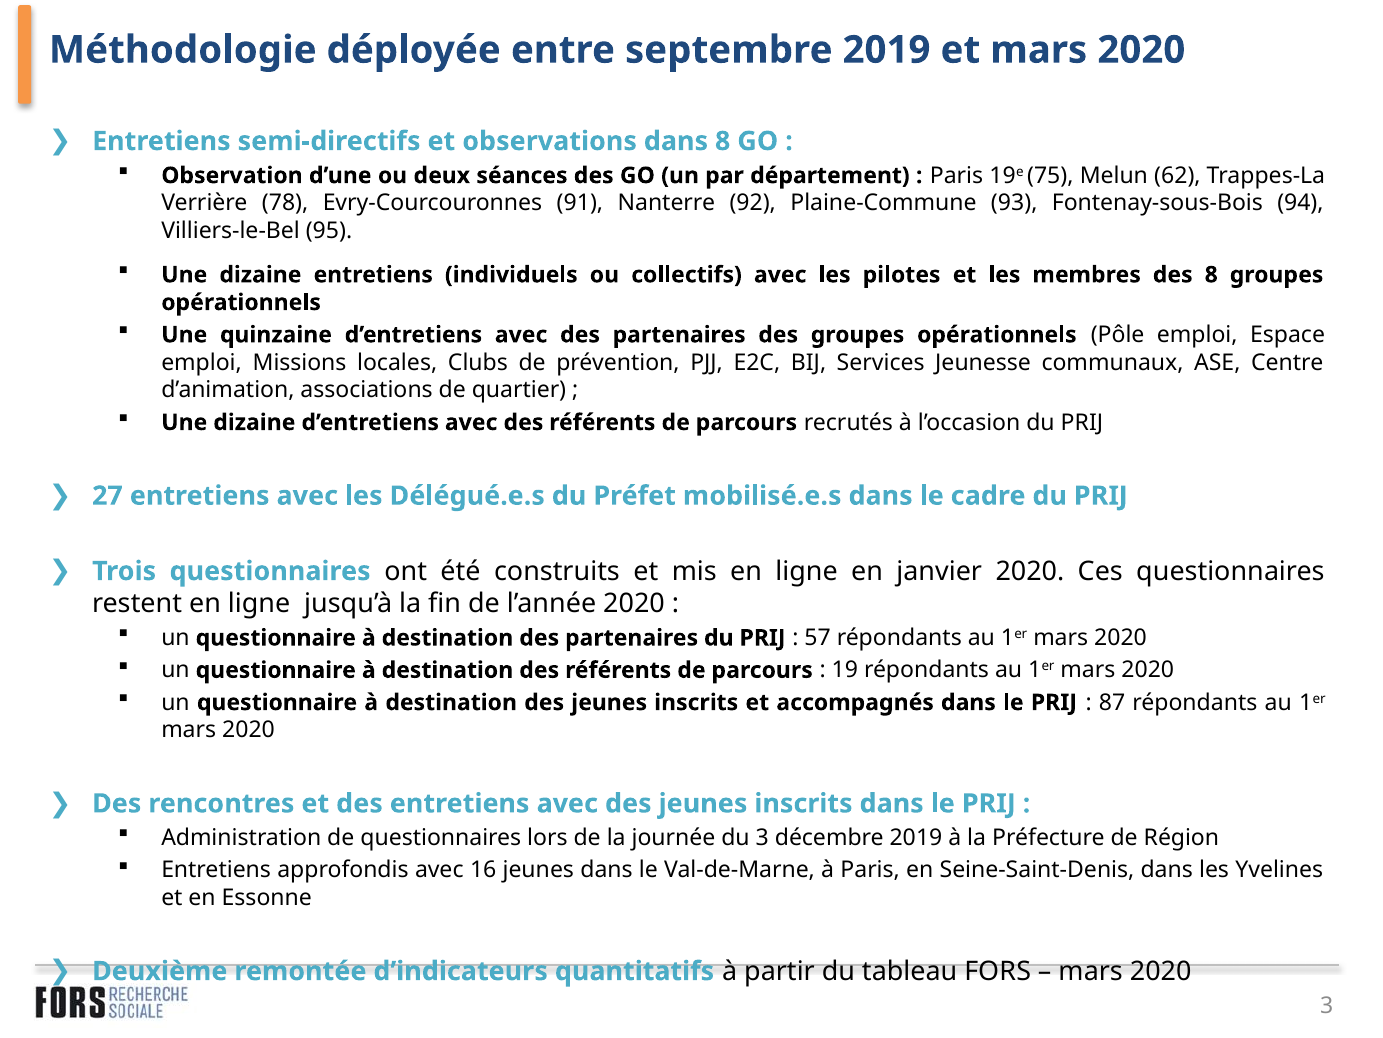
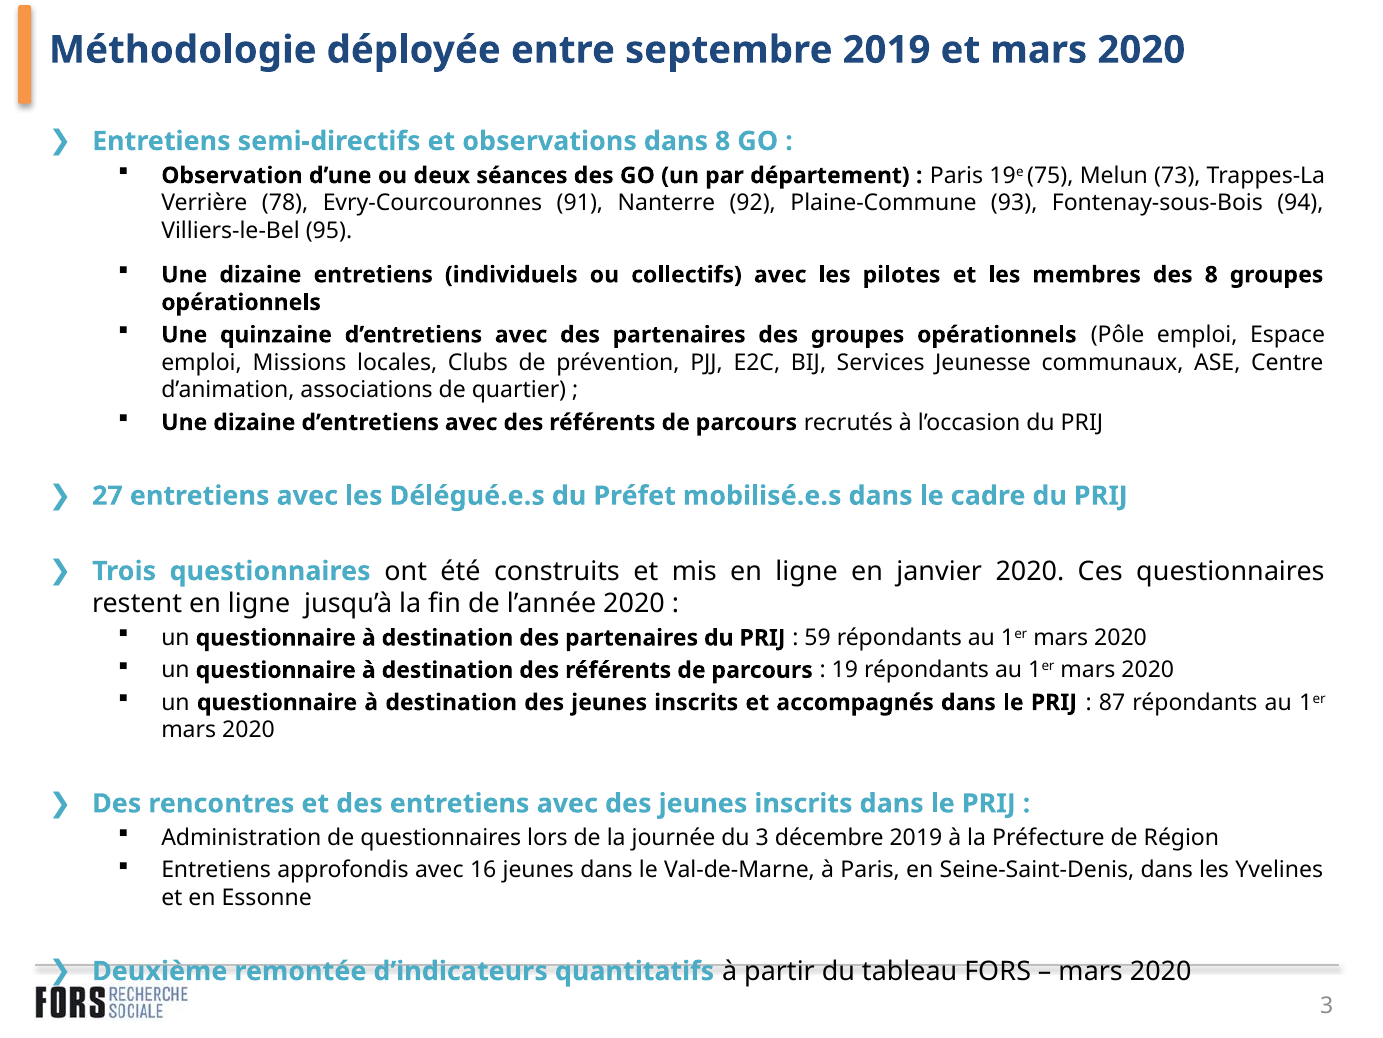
62: 62 -> 73
57: 57 -> 59
